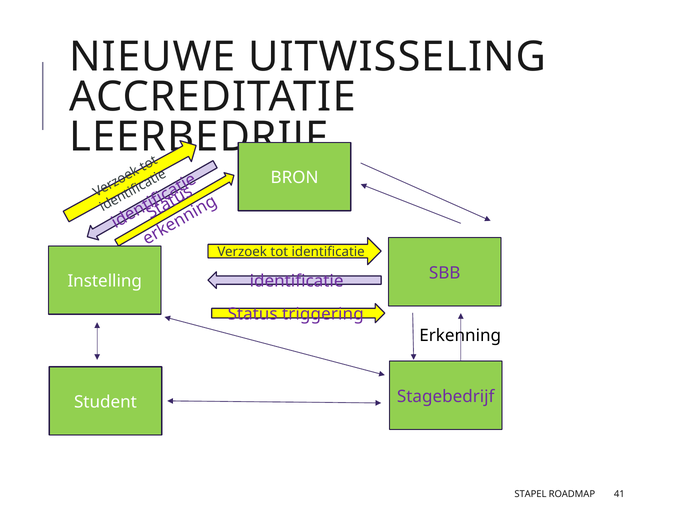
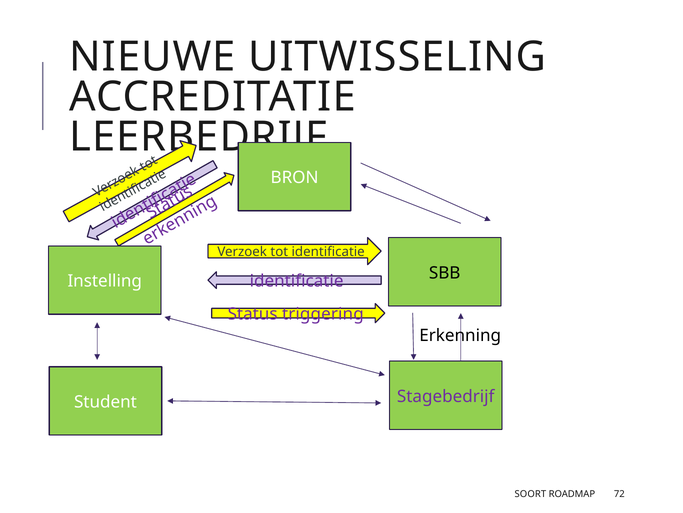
SBB colour: purple -> black
STAPEL: STAPEL -> SOORT
41: 41 -> 72
